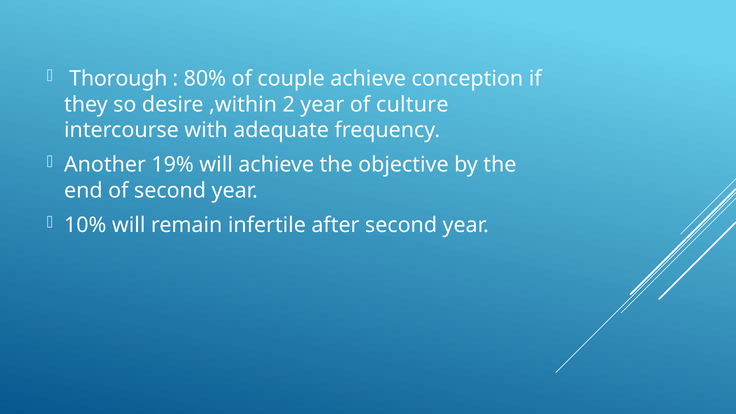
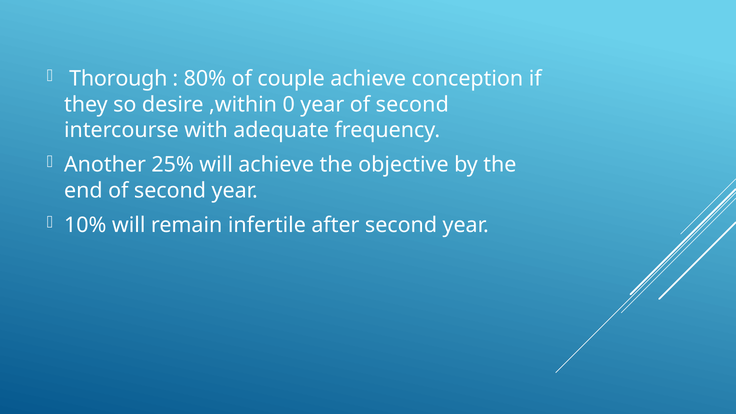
2: 2 -> 0
year of culture: culture -> second
19%: 19% -> 25%
